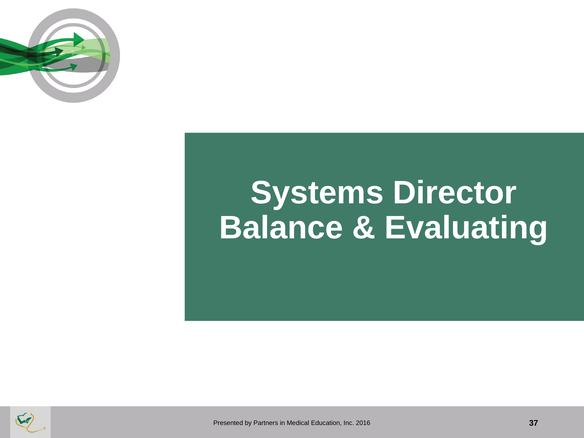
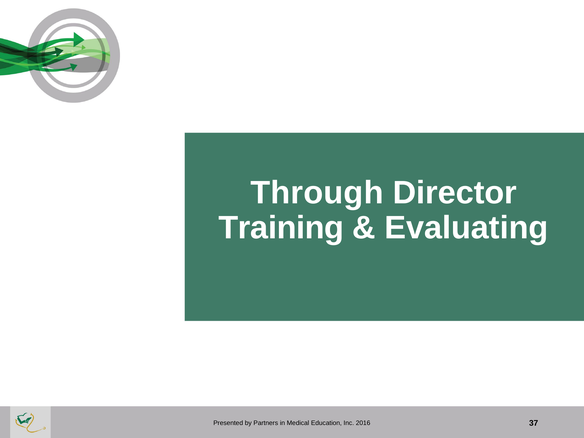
Systems: Systems -> Through
Balance: Balance -> Training
